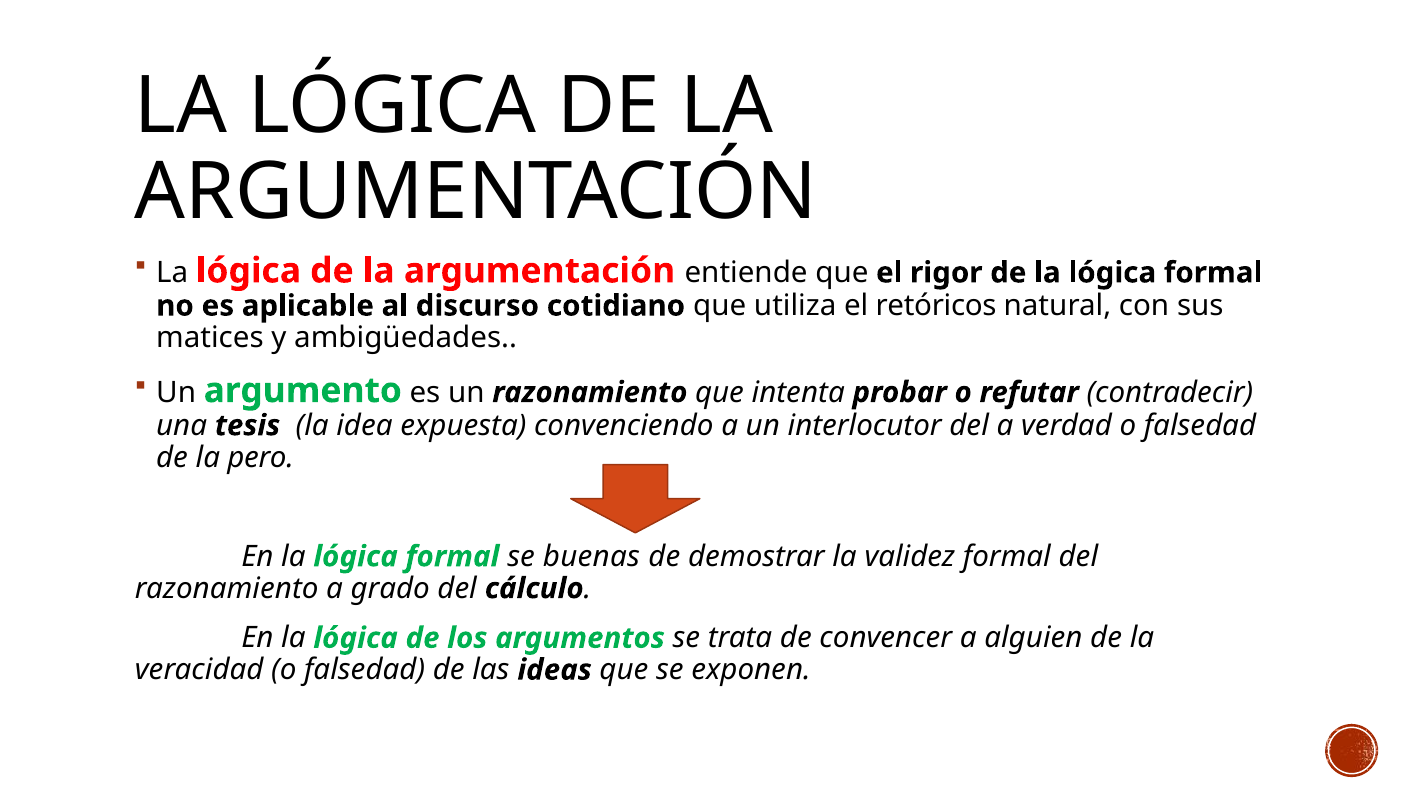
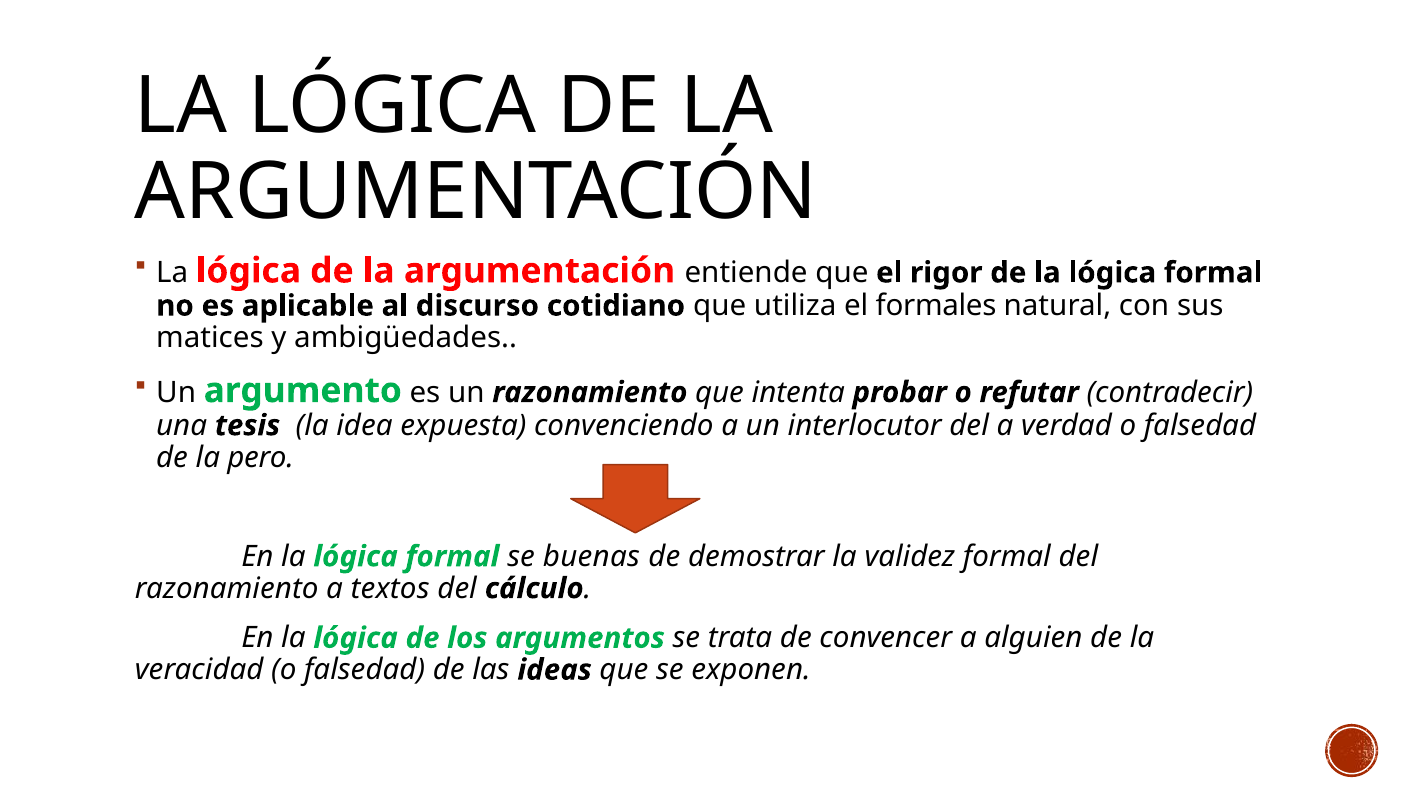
retóricos: retóricos -> formales
grado: grado -> textos
